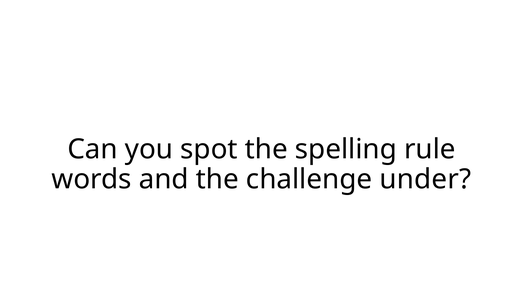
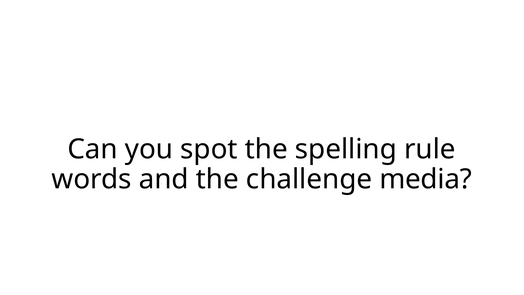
under: under -> media
